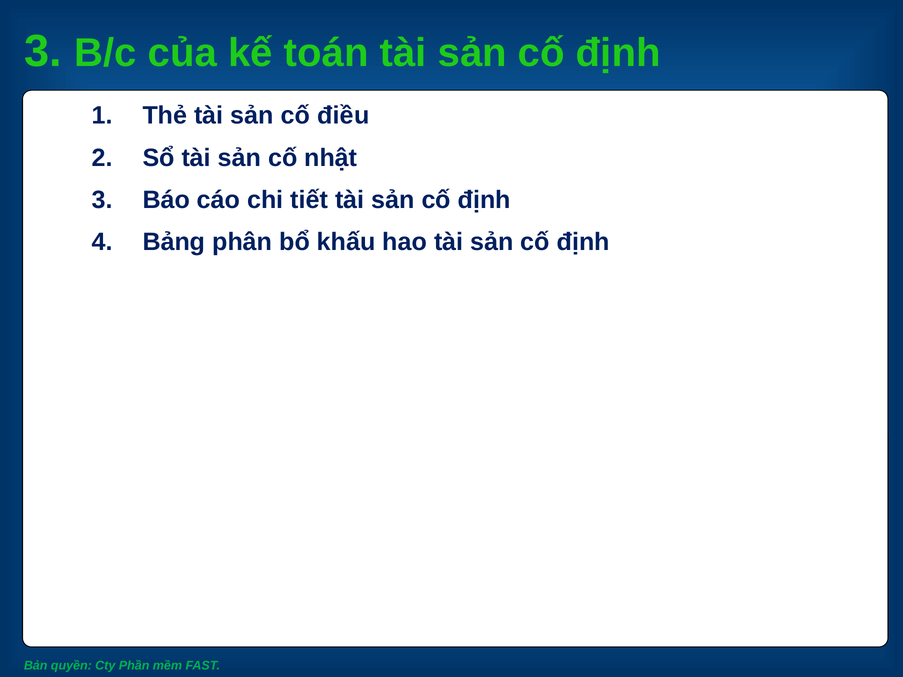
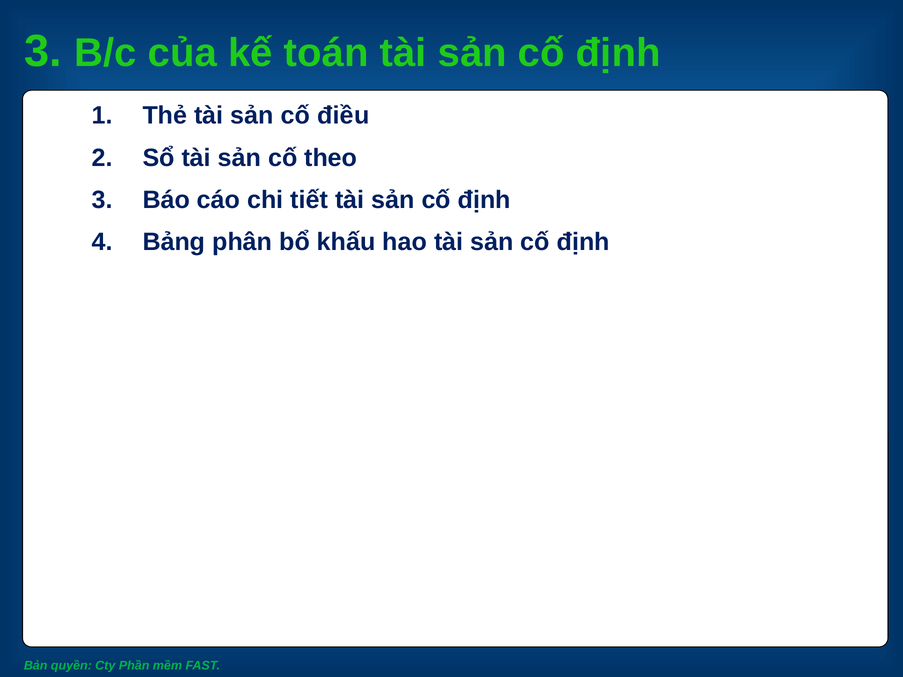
nhật: nhật -> theo
